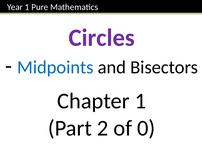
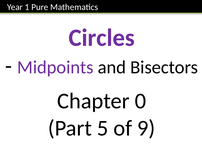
Midpoints colour: blue -> purple
Chapter 1: 1 -> 0
2: 2 -> 5
0: 0 -> 9
